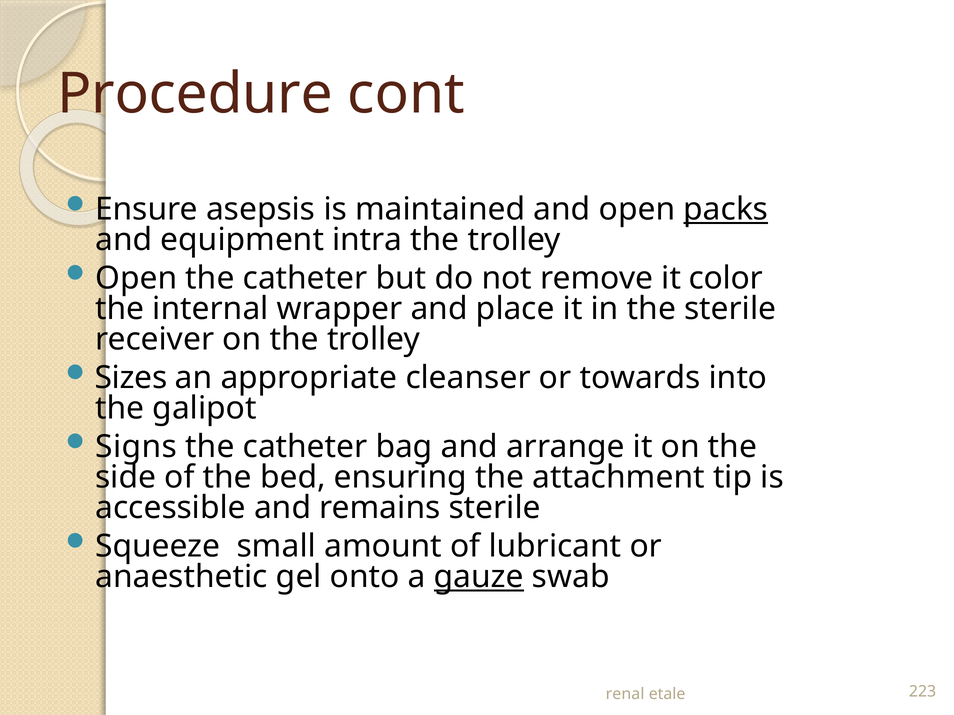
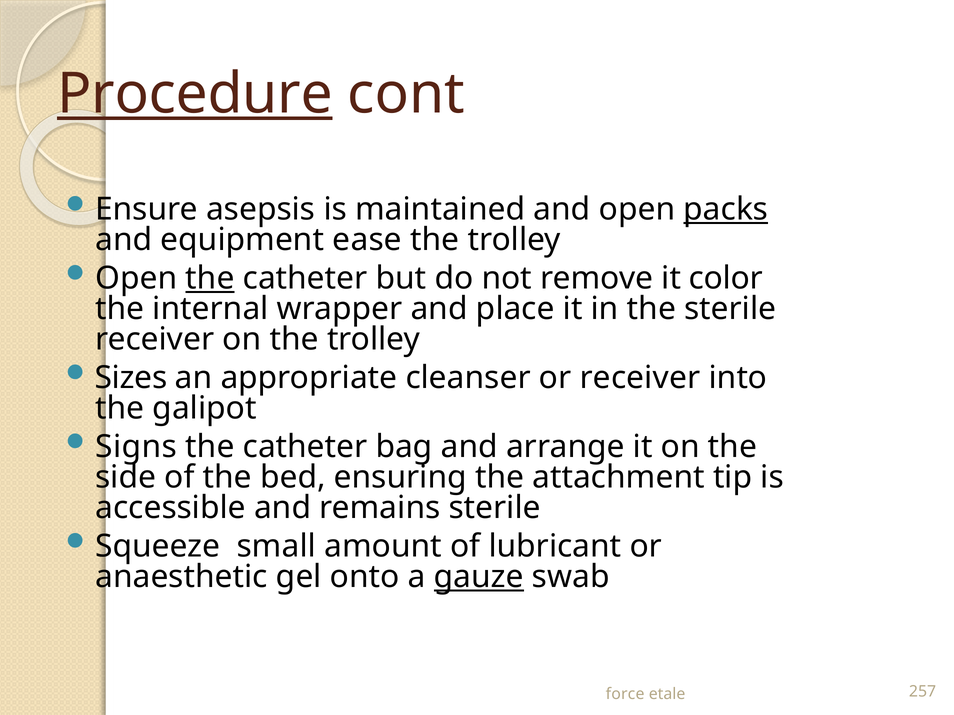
Procedure underline: none -> present
intra: intra -> ease
the at (210, 278) underline: none -> present
or towards: towards -> receiver
renal: renal -> force
223: 223 -> 257
